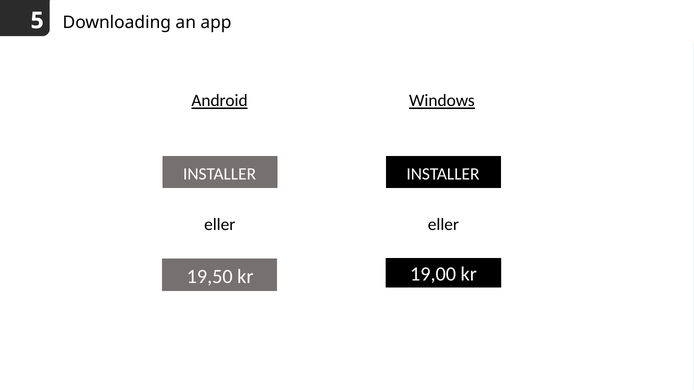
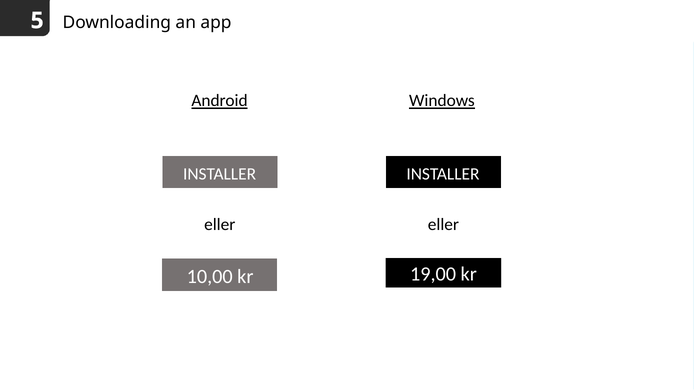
19,50: 19,50 -> 10,00
